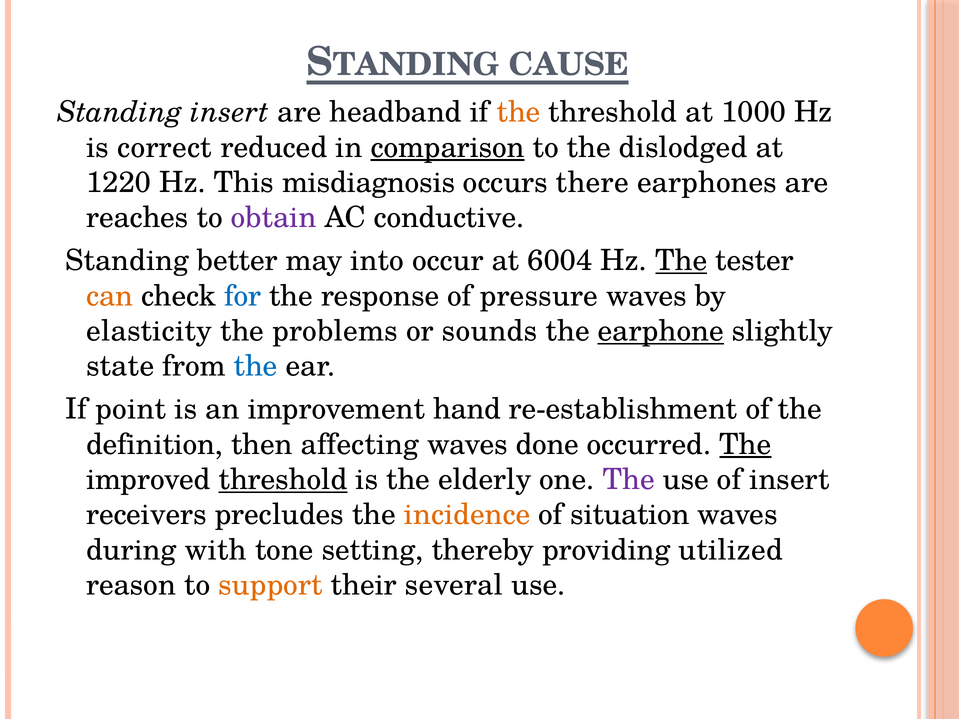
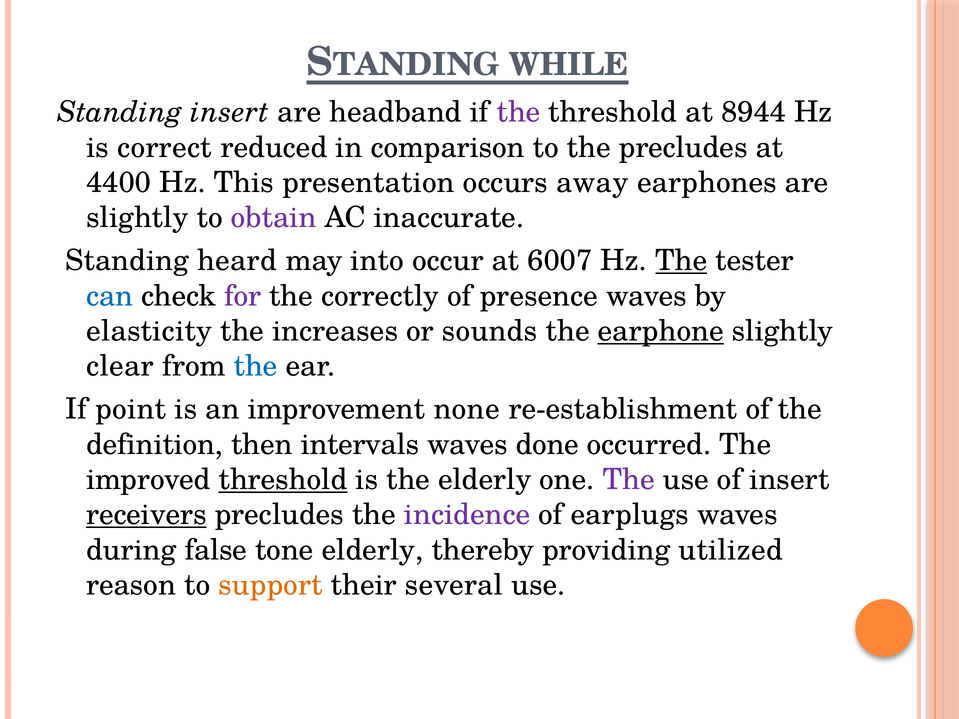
CAUSE: CAUSE -> WHILE
the at (519, 112) colour: orange -> purple
1000: 1000 -> 8944
comparison underline: present -> none
the dislodged: dislodged -> precludes
1220: 1220 -> 4400
misdiagnosis: misdiagnosis -> presentation
there: there -> away
reaches at (137, 218): reaches -> slightly
conductive: conductive -> inaccurate
better: better -> heard
6004: 6004 -> 6007
can colour: orange -> blue
for colour: blue -> purple
response: response -> correctly
pressure: pressure -> presence
problems: problems -> increases
state: state -> clear
hand: hand -> none
affecting: affecting -> intervals
The at (745, 445) underline: present -> none
receivers underline: none -> present
incidence colour: orange -> purple
situation: situation -> earplugs
with: with -> false
tone setting: setting -> elderly
